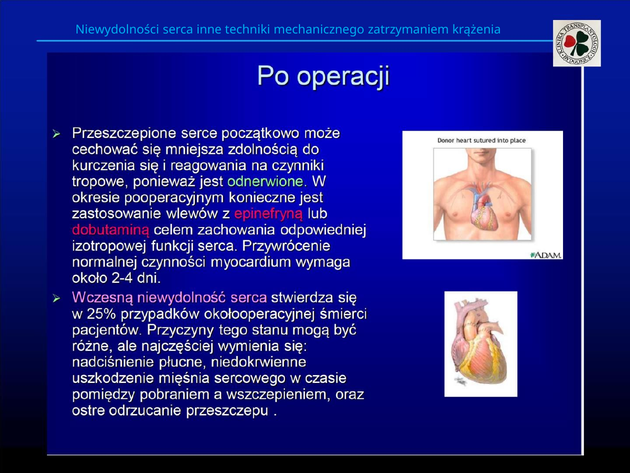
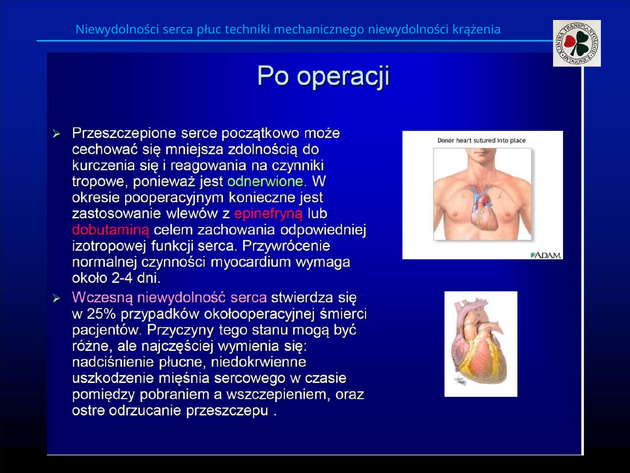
inne: inne -> płuc
mechanicznego zatrzymaniem: zatrzymaniem -> niewydolności
